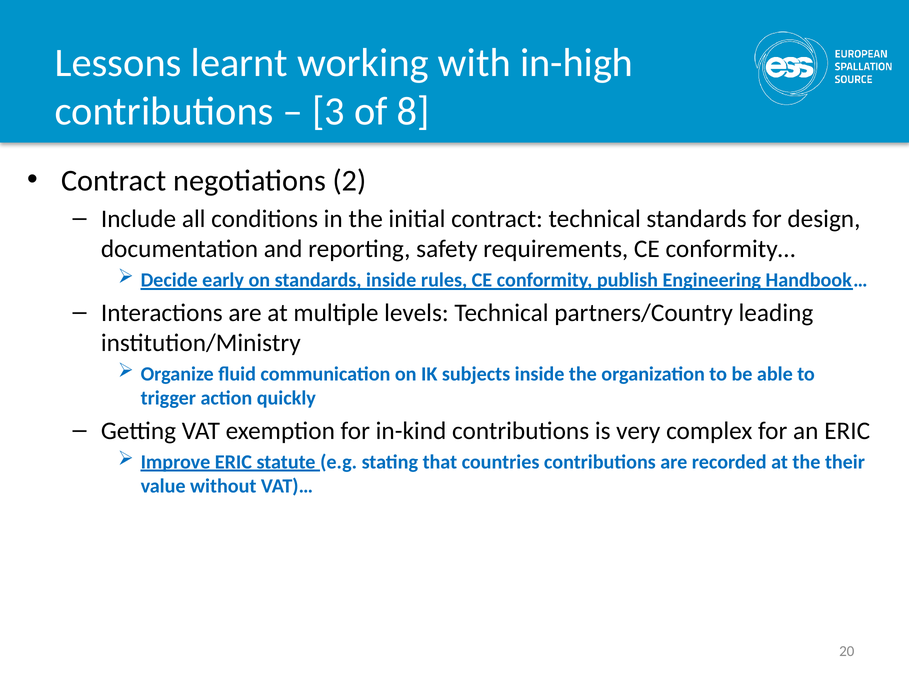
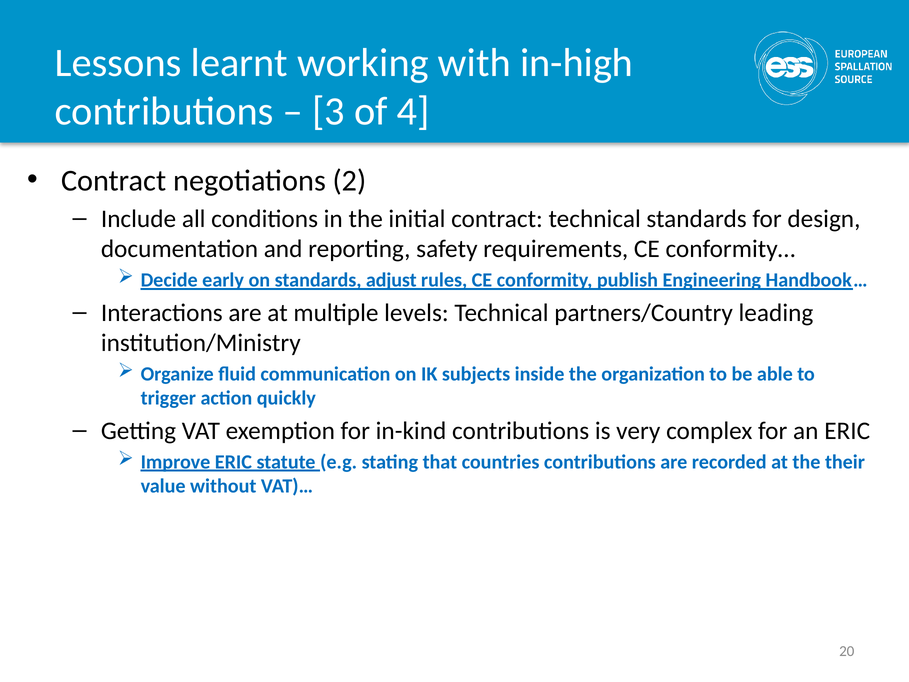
8: 8 -> 4
standards inside: inside -> adjust
